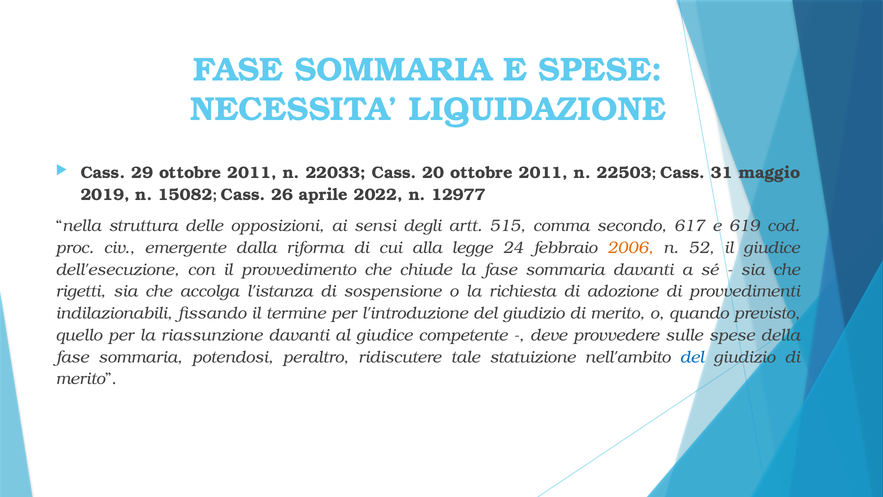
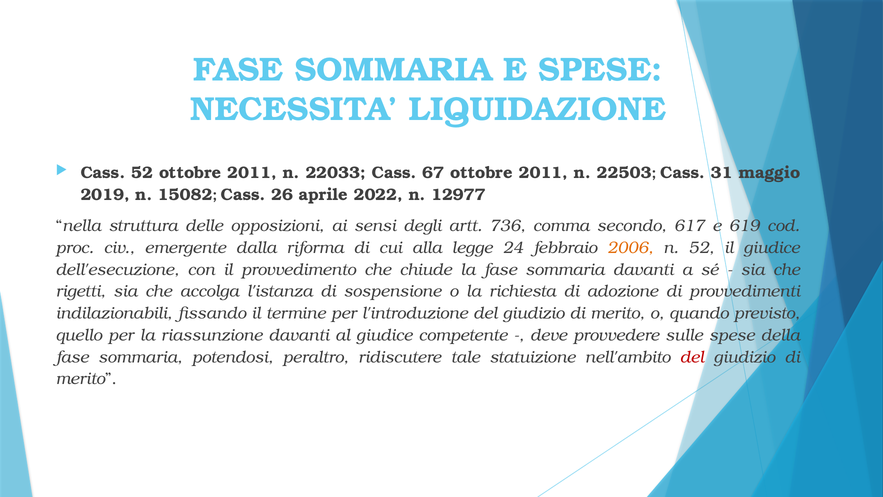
Cass 29: 29 -> 52
20: 20 -> 67
515: 515 -> 736
del at (692, 357) colour: blue -> red
